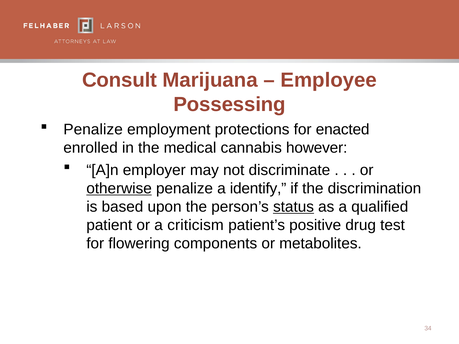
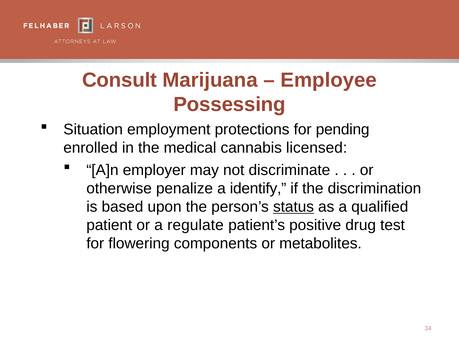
Penalize at (93, 130): Penalize -> Situation
enacted: enacted -> pending
however: however -> licensed
otherwise underline: present -> none
criticism: criticism -> regulate
